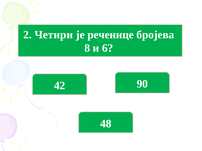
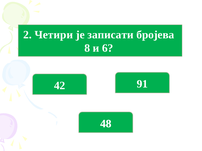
реченице: реченице -> записати
90: 90 -> 91
